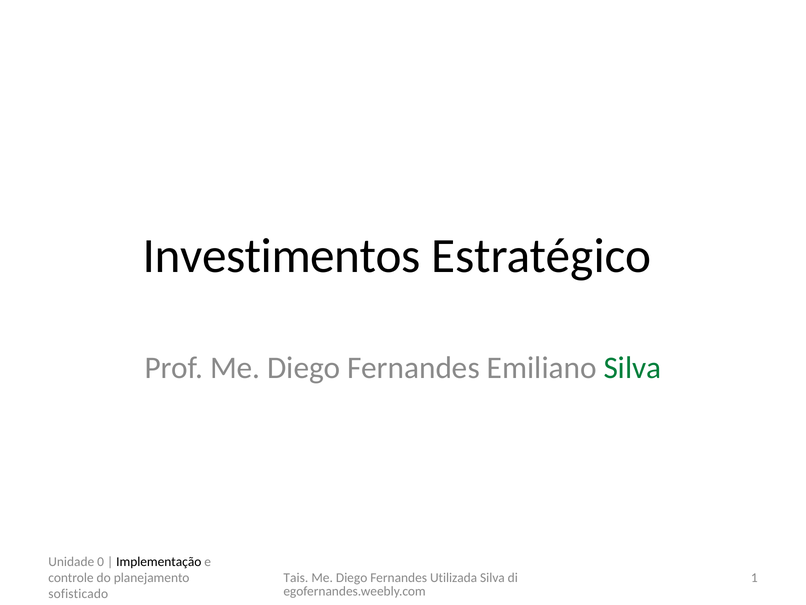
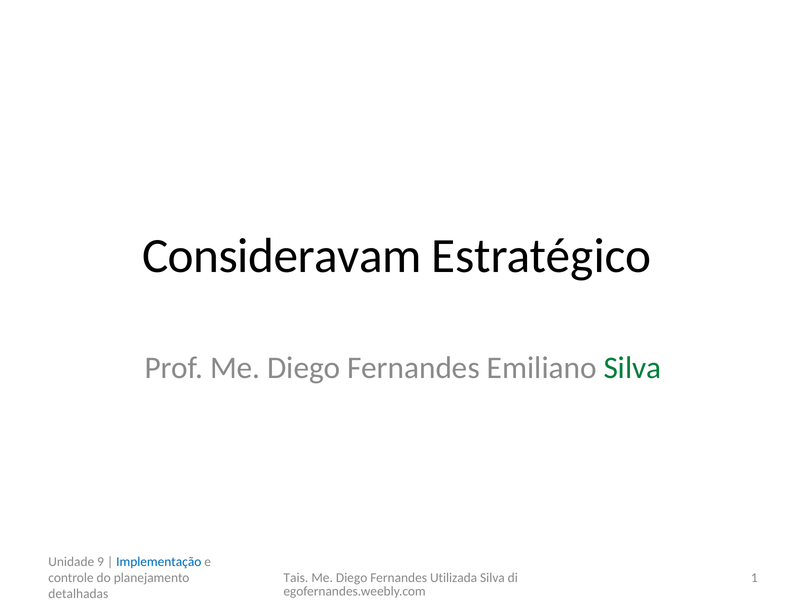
Investimentos: Investimentos -> Consideravam
0: 0 -> 9
Implementação colour: black -> blue
sofisticado: sofisticado -> detalhadas
